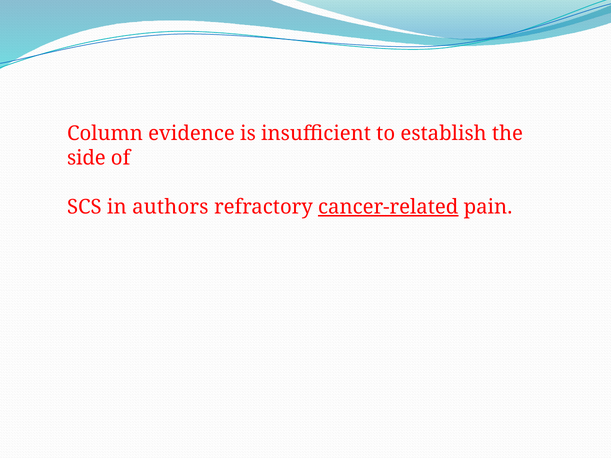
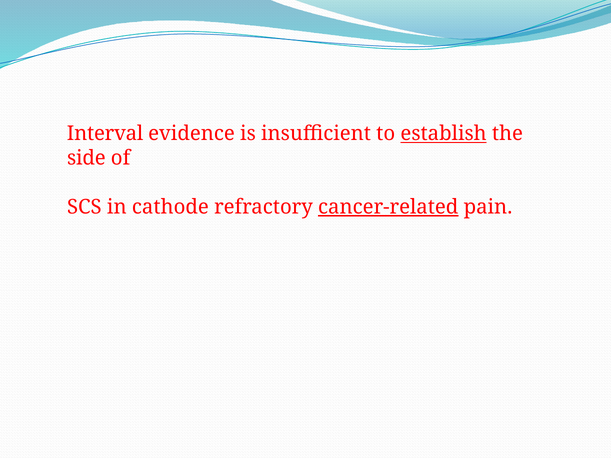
Column: Column -> Interval
establish underline: none -> present
authors: authors -> cathode
